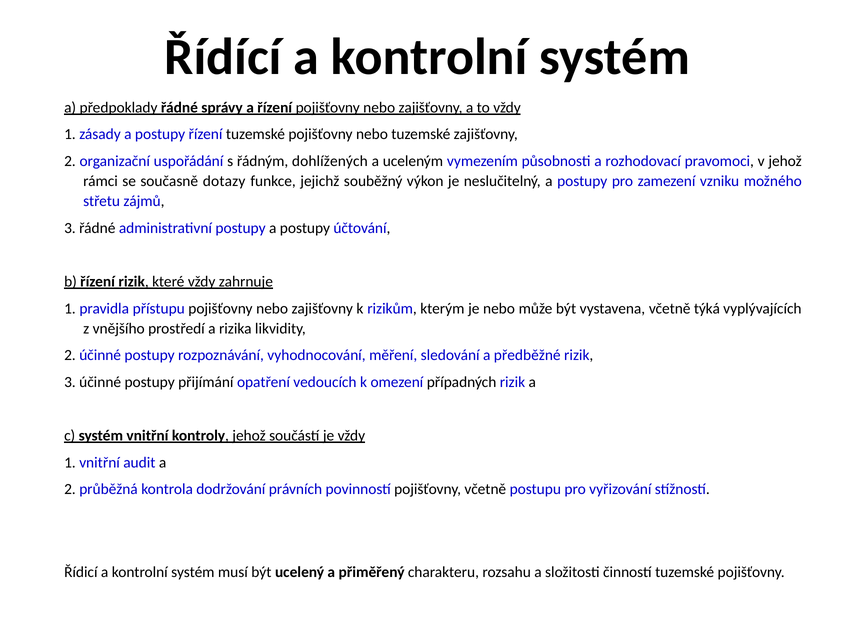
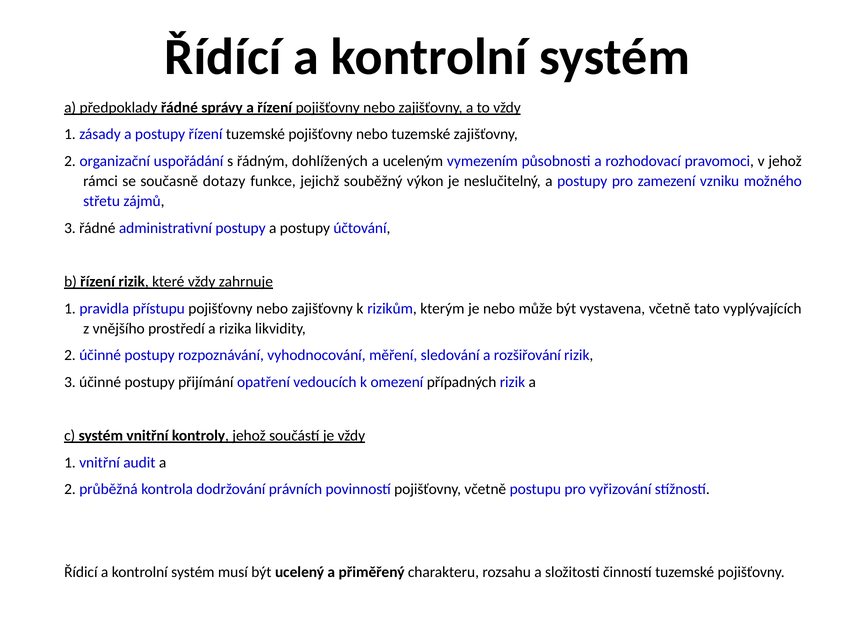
týká: týká -> tato
předběžné: předběžné -> rozšiřování
